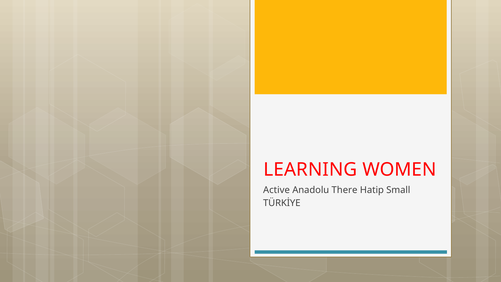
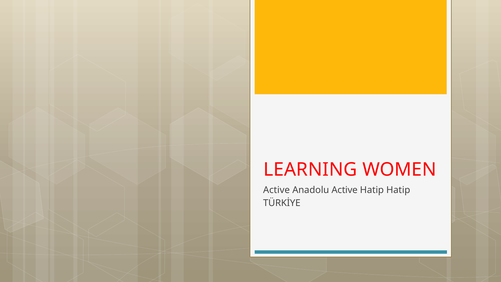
Anadolu There: There -> Active
Hatip Small: Small -> Hatip
